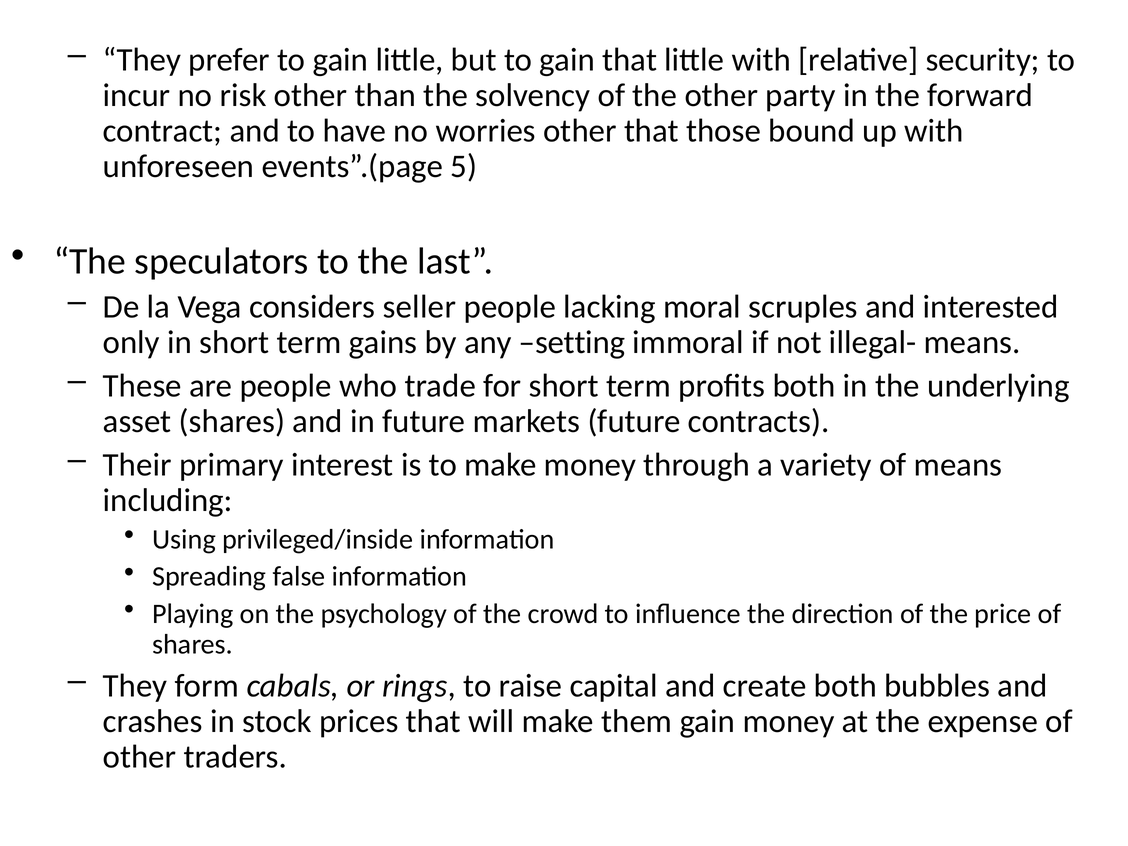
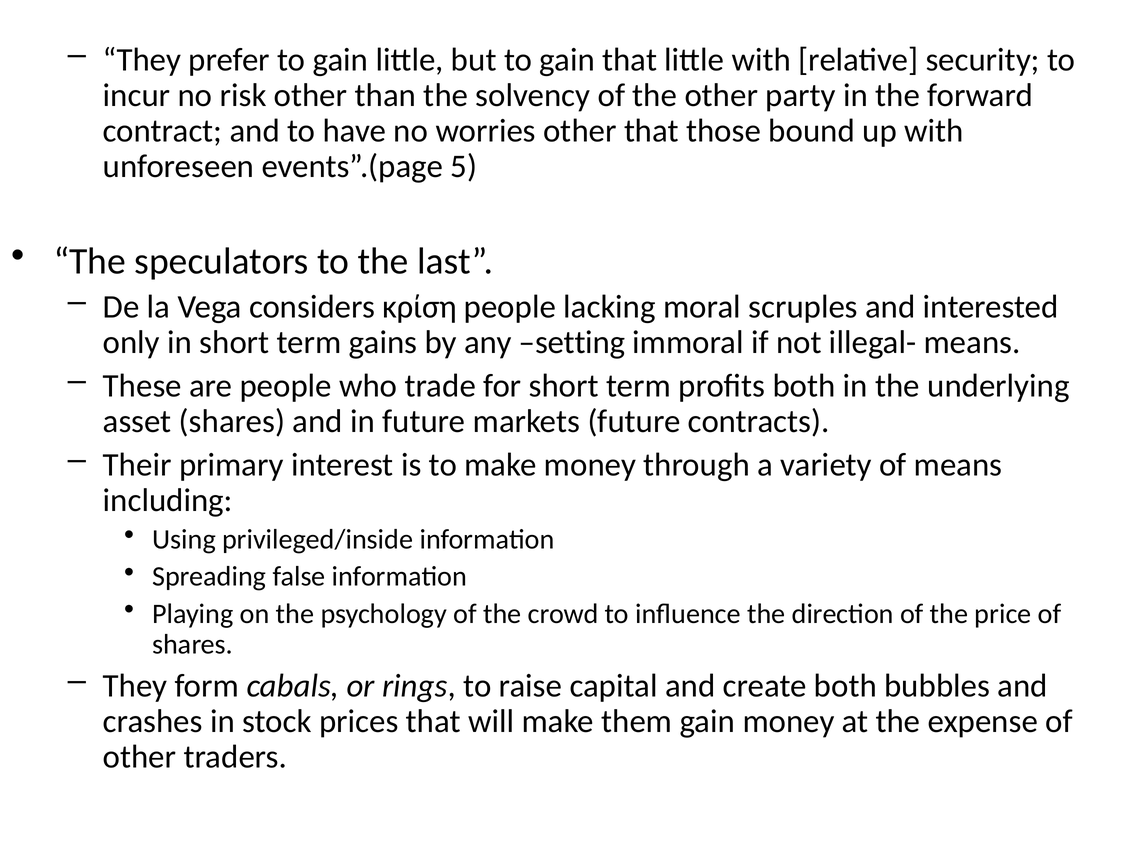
seller: seller -> κρίση
